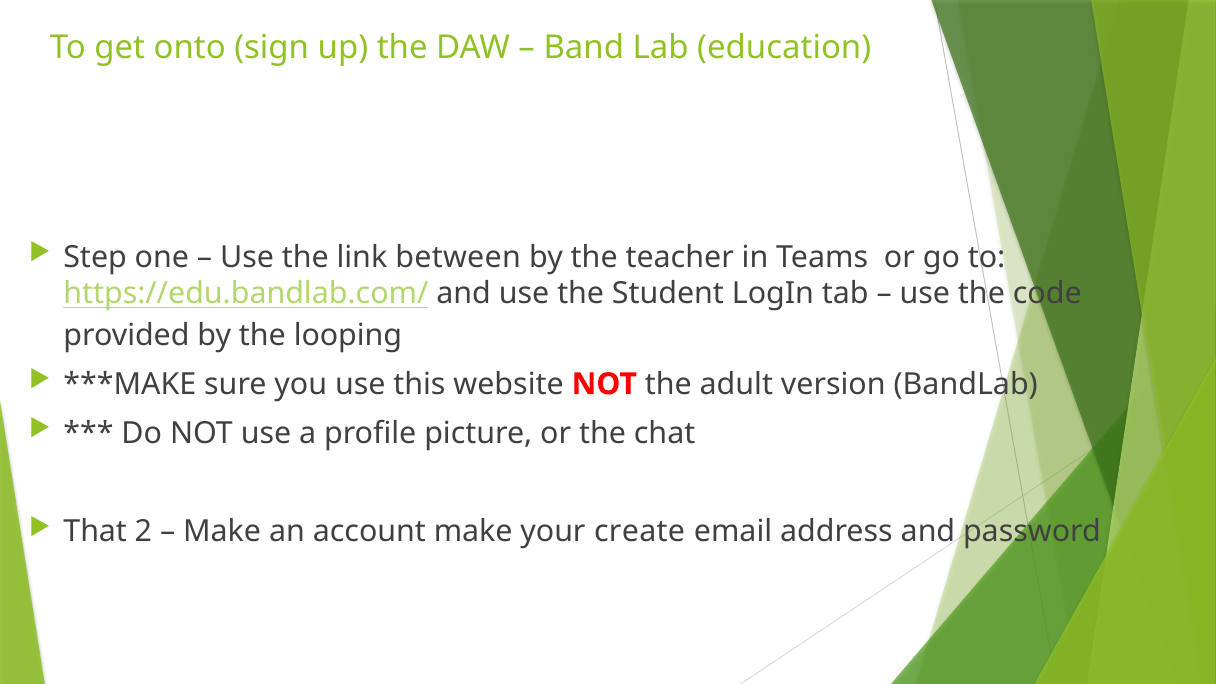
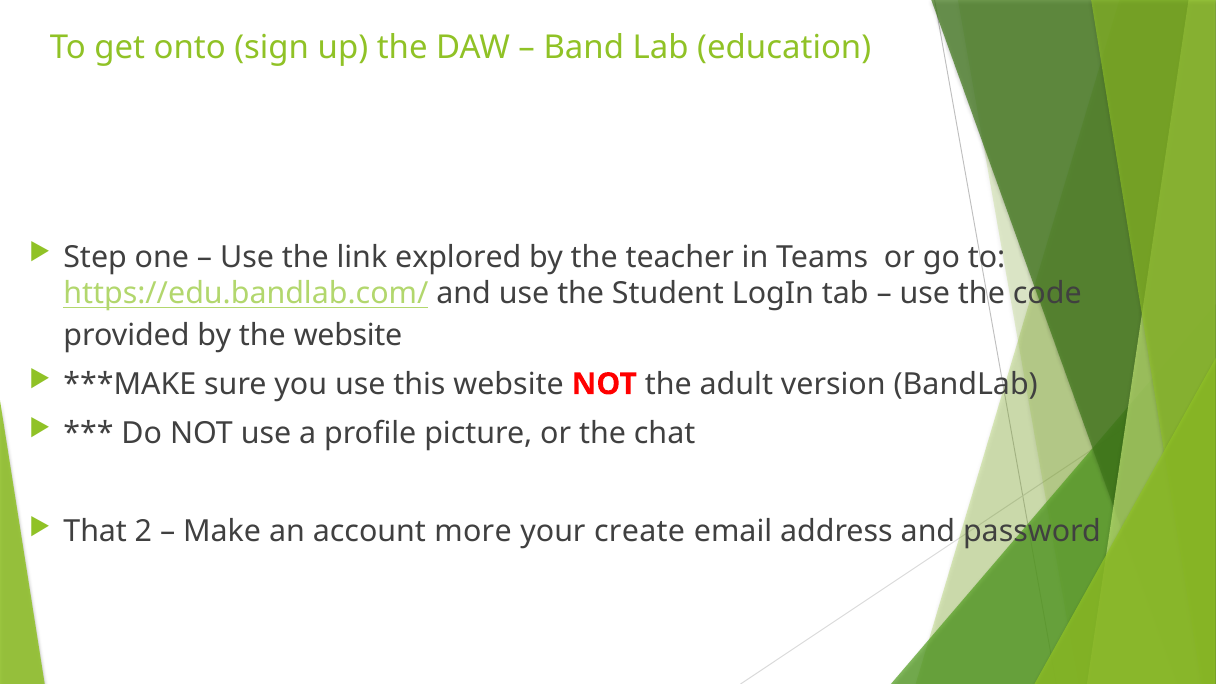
between: between -> explored
the looping: looping -> website
account make: make -> more
